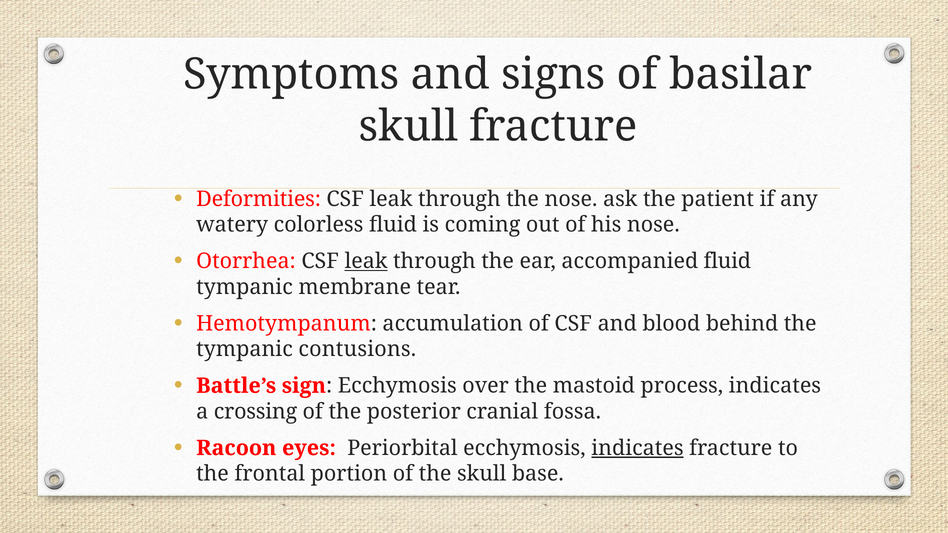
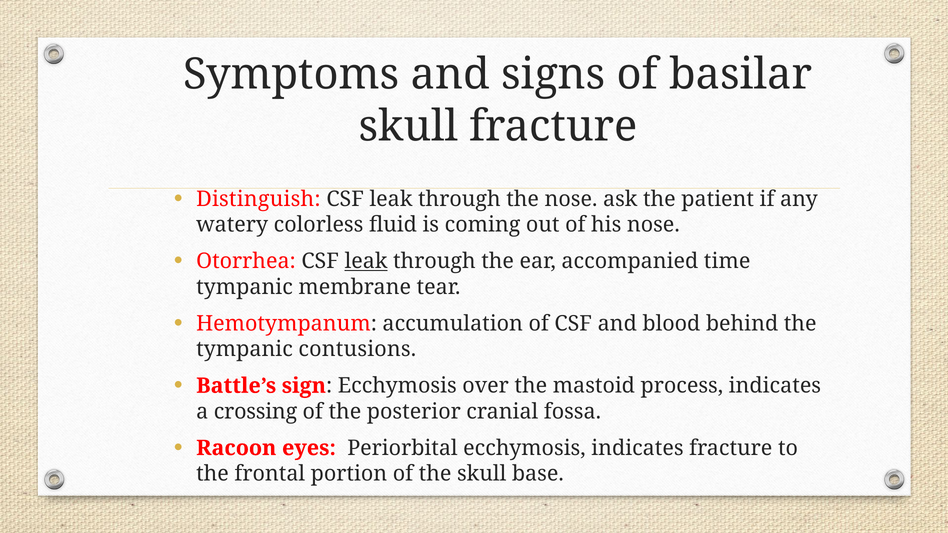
Deformities: Deformities -> Distinguish
accompanied fluid: fluid -> time
indicates at (637, 448) underline: present -> none
